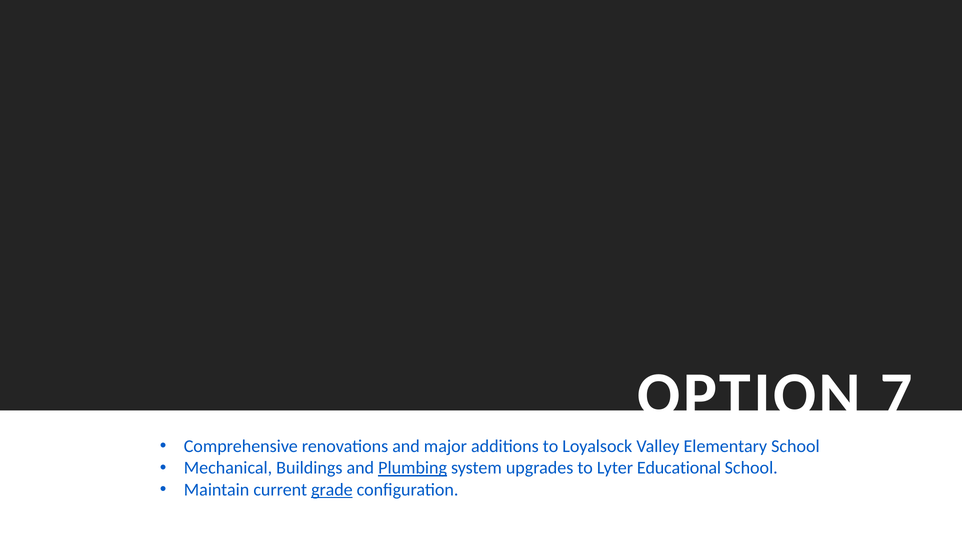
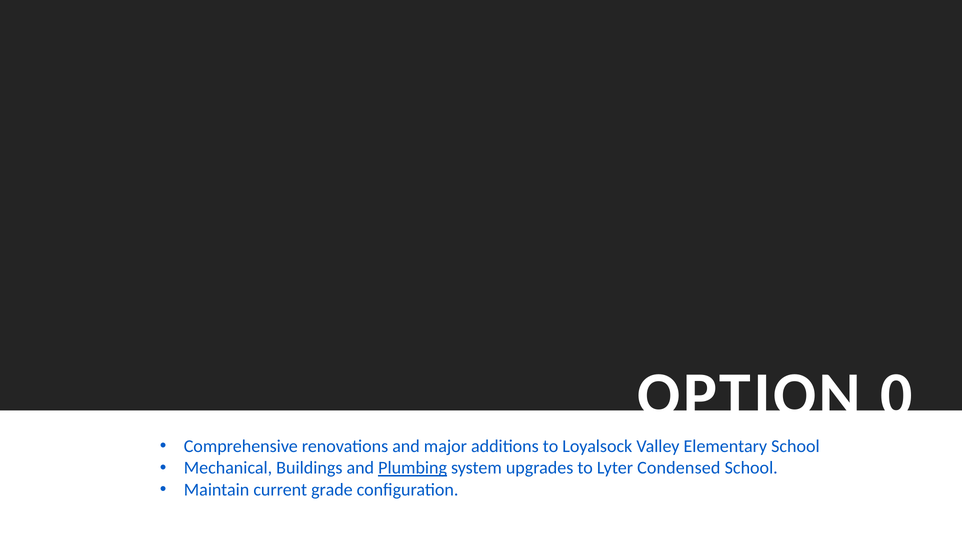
7: 7 -> 0
Educational: Educational -> Condensed
grade underline: present -> none
